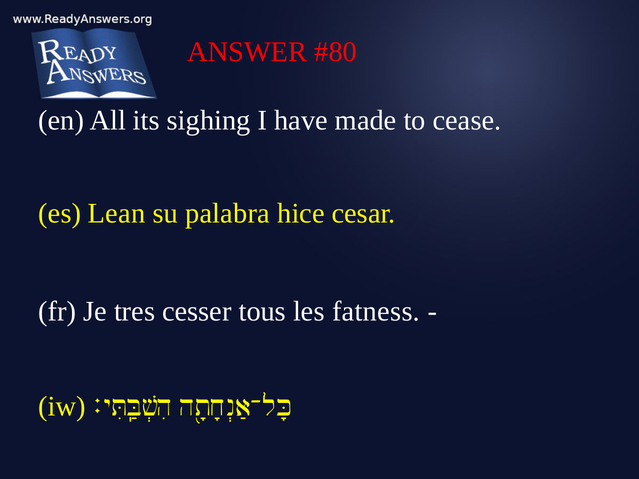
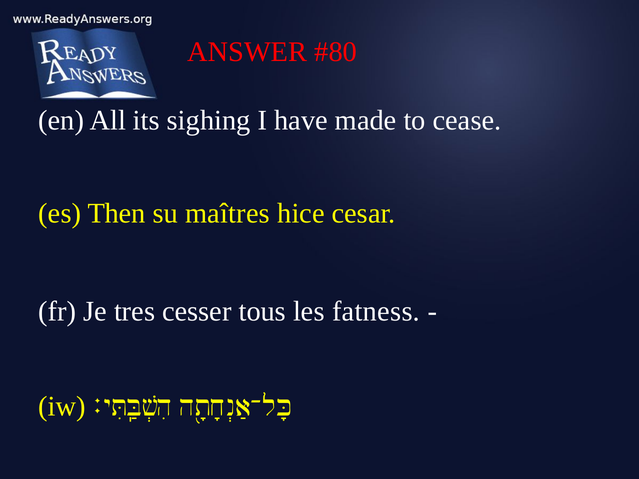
Lean: Lean -> Then
palabra: palabra -> maîtres
